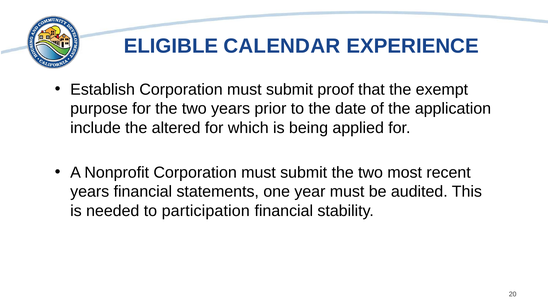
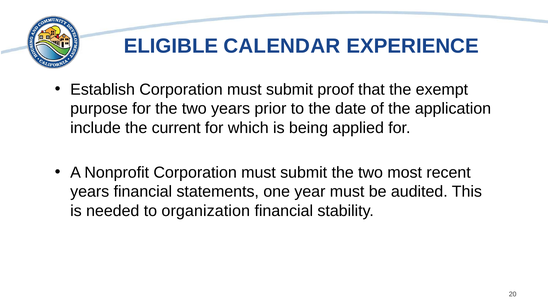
altered: altered -> current
participation: participation -> organization
